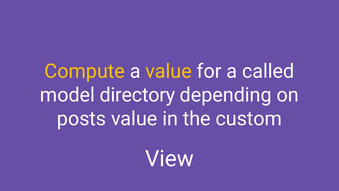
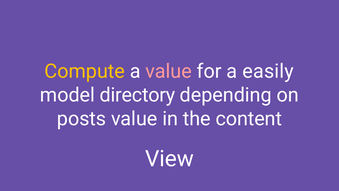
value at (169, 71) colour: yellow -> pink
called: called -> easily
custom: custom -> content
